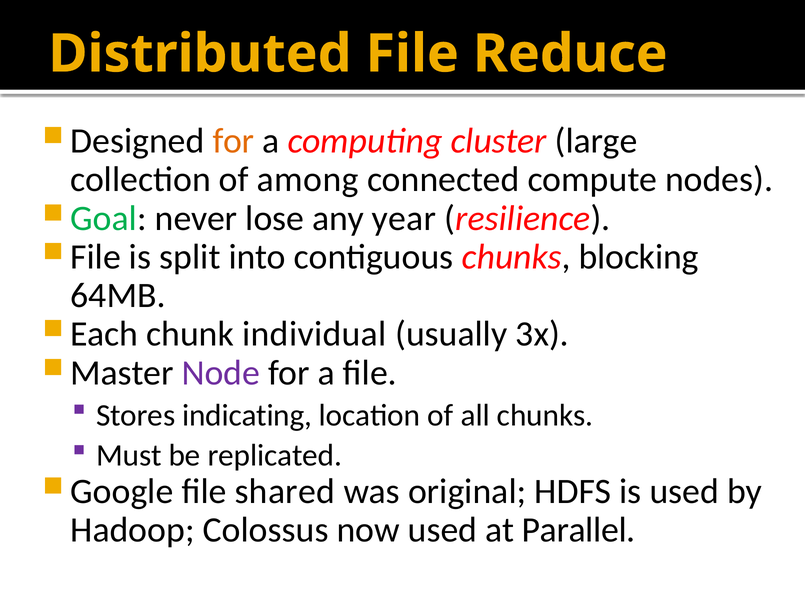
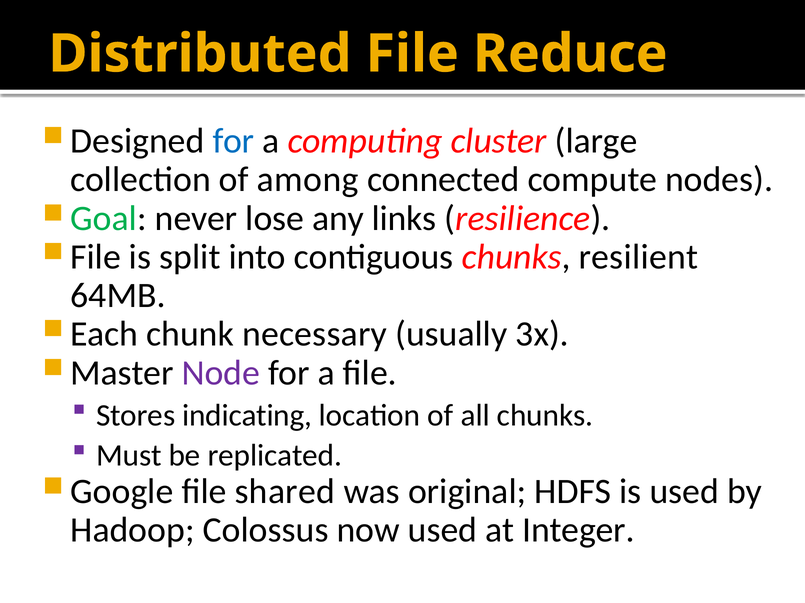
for at (234, 141) colour: orange -> blue
year: year -> links
blocking: blocking -> resilient
individual: individual -> necessary
Parallel: Parallel -> Integer
